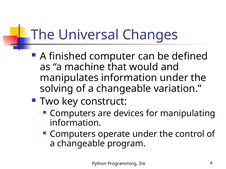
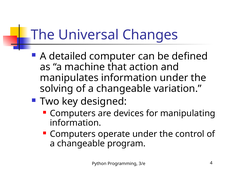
finished: finished -> detailed
would: would -> action
construct: construct -> designed
